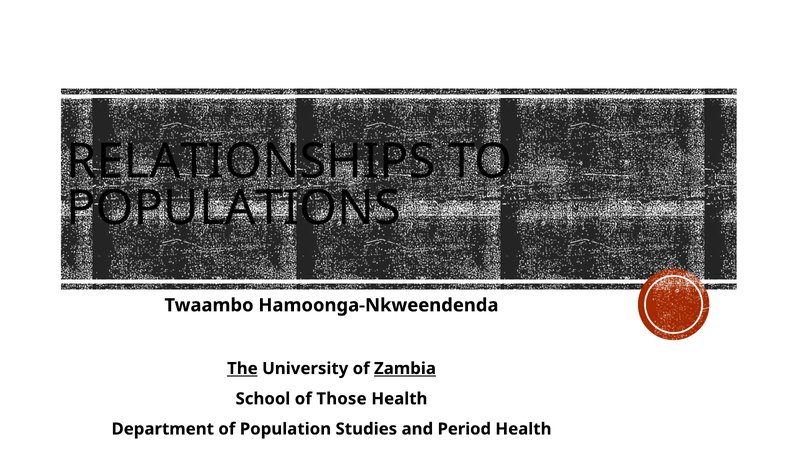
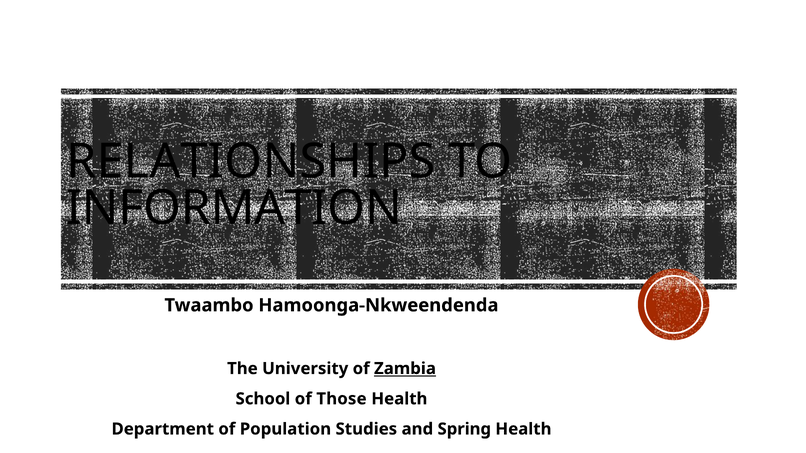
POPULATIONS: POPULATIONS -> INFORMATION
The underline: present -> none
Period: Period -> Spring
